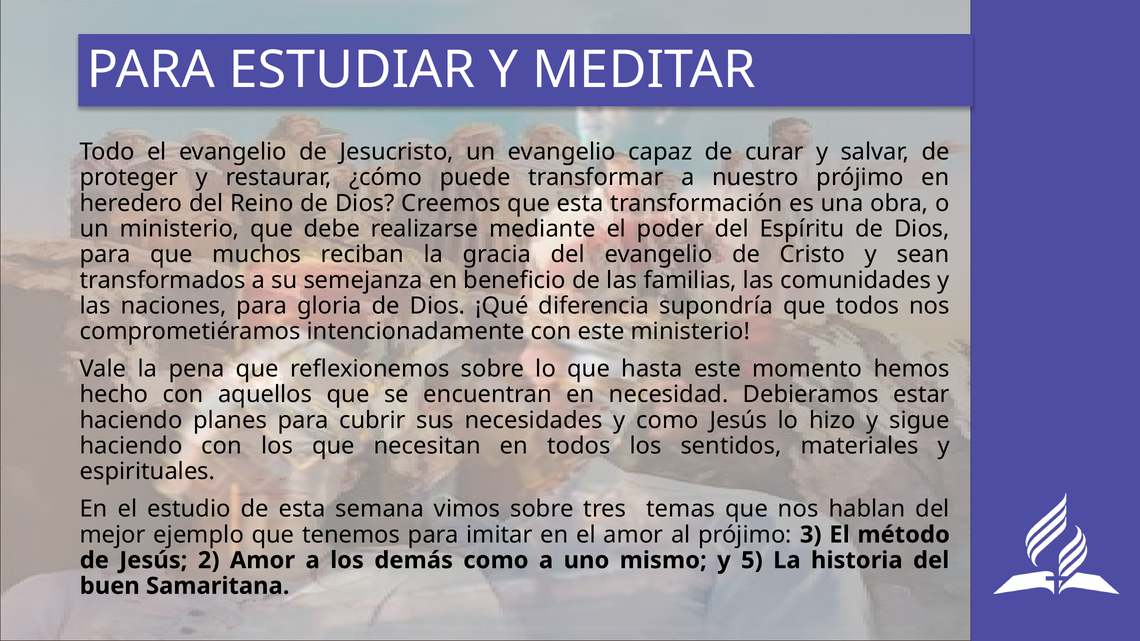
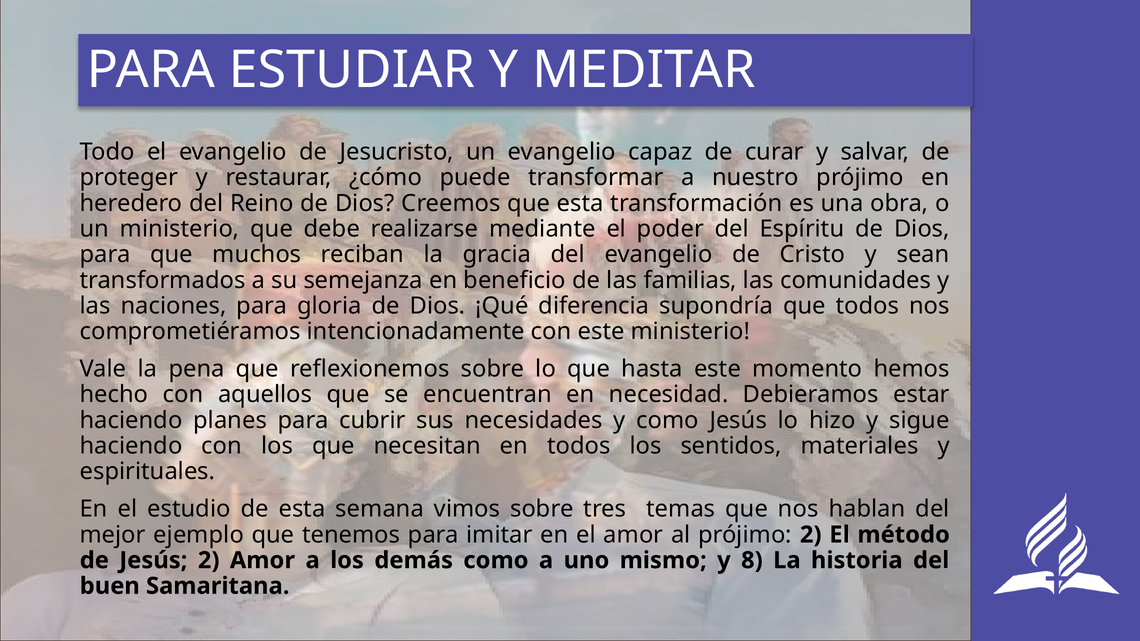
prójimo 3: 3 -> 2
5: 5 -> 8
